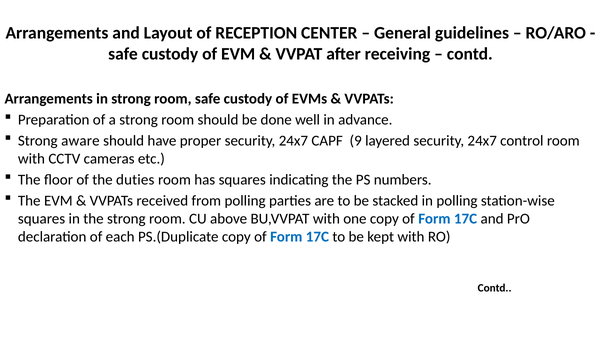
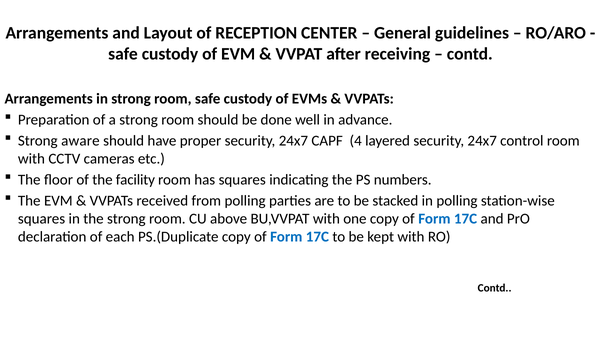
9: 9 -> 4
duties: duties -> facility
